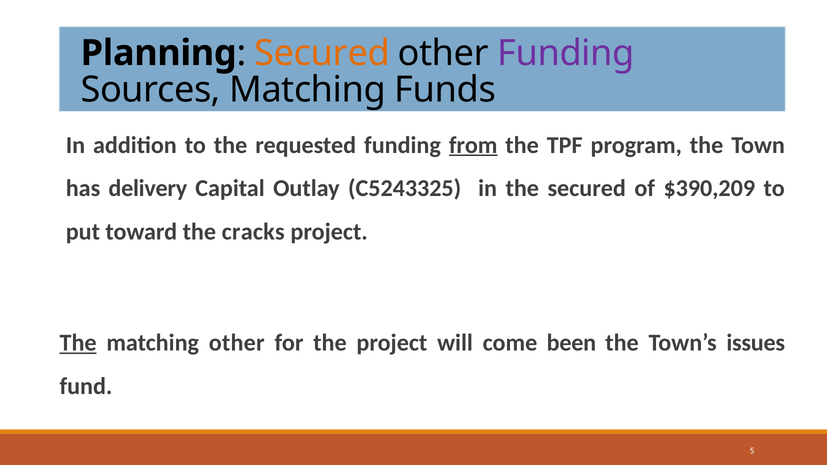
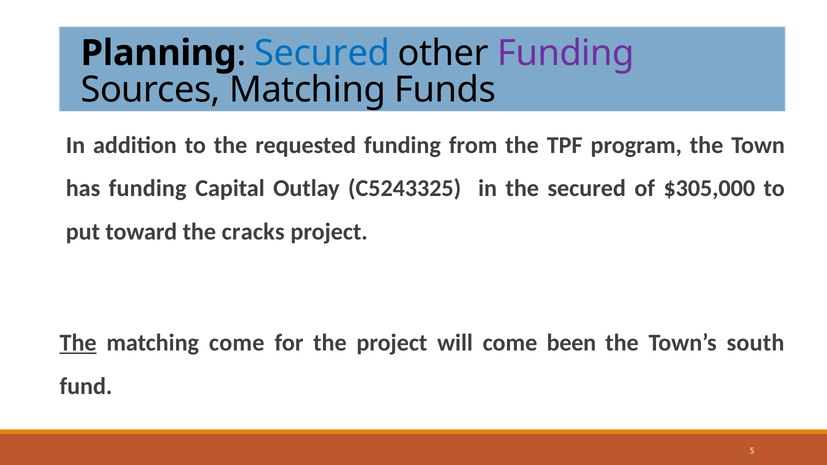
Secured at (322, 53) colour: orange -> blue
from underline: present -> none
has delivery: delivery -> funding
$390,209: $390,209 -> $305,000
matching other: other -> come
issues: issues -> south
